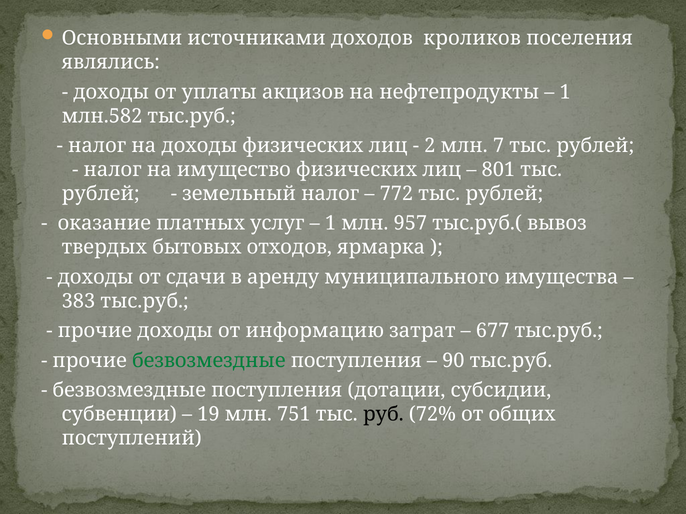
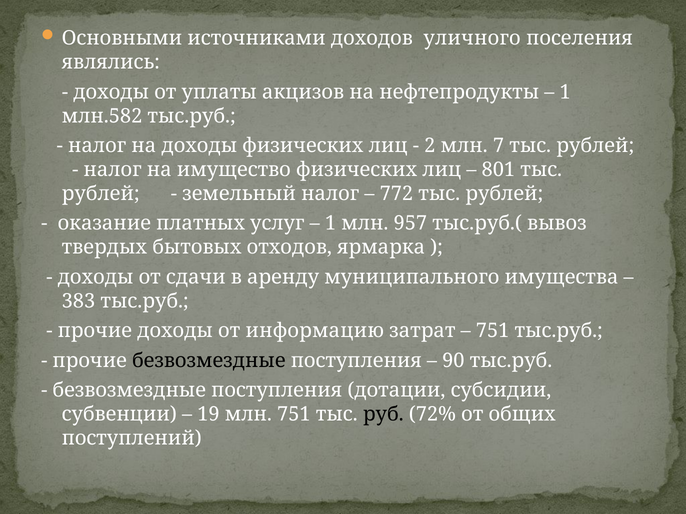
кроликов: кроликов -> уличного
677 at (493, 331): 677 -> 751
безвозмездные at (209, 361) colour: green -> black
